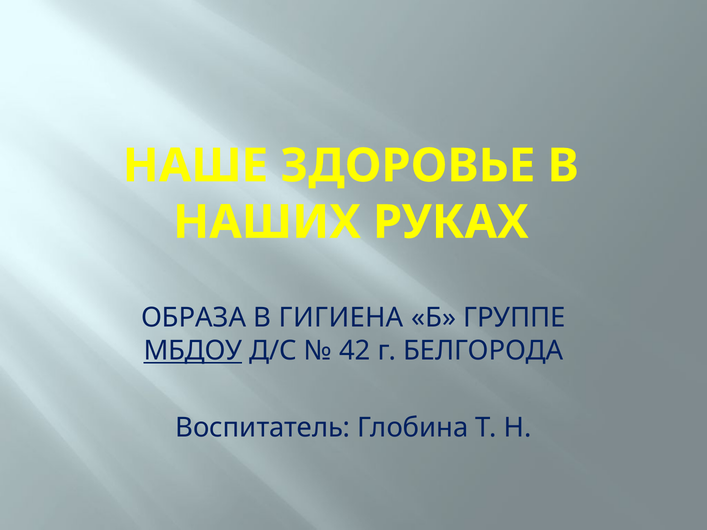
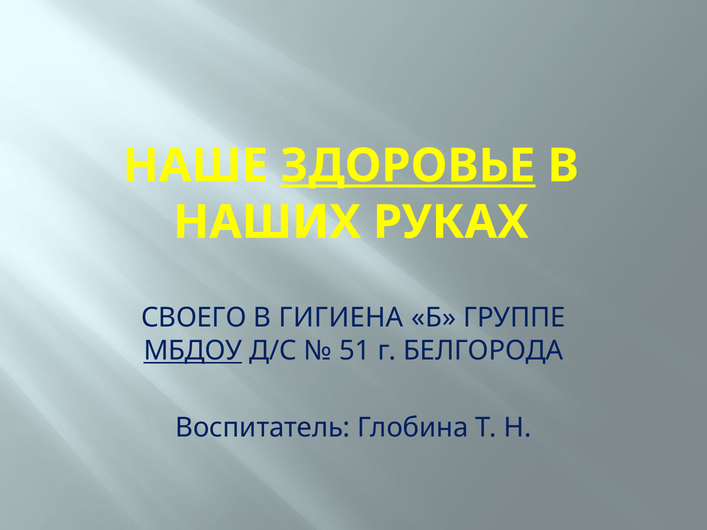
ЗДОРОВЬЕ underline: none -> present
ОБРАЗА: ОБРАЗА -> СВОЕГО
42: 42 -> 51
